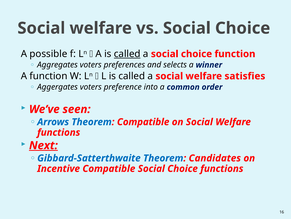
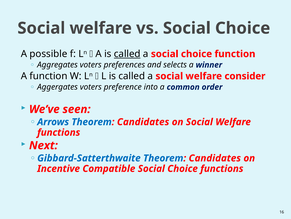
satisfies: satisfies -> consider
Arrows Theorem Compatible: Compatible -> Candidates
Next underline: present -> none
